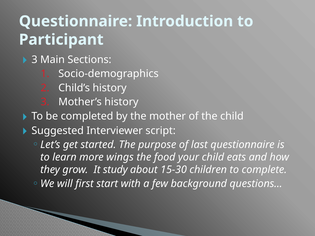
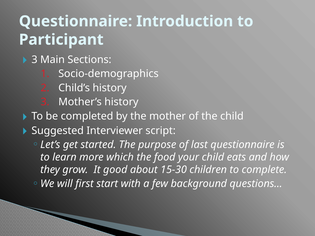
wings: wings -> which
study: study -> good
